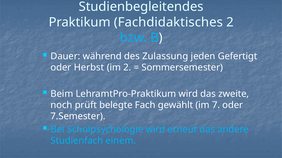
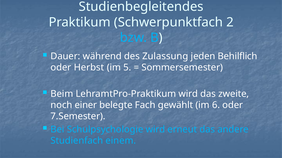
Fachdidaktisches: Fachdidaktisches -> Schwerpunktfach
Gefertigt: Gefertigt -> Behilflich
im 2: 2 -> 5
prüft: prüft -> einer
7: 7 -> 6
